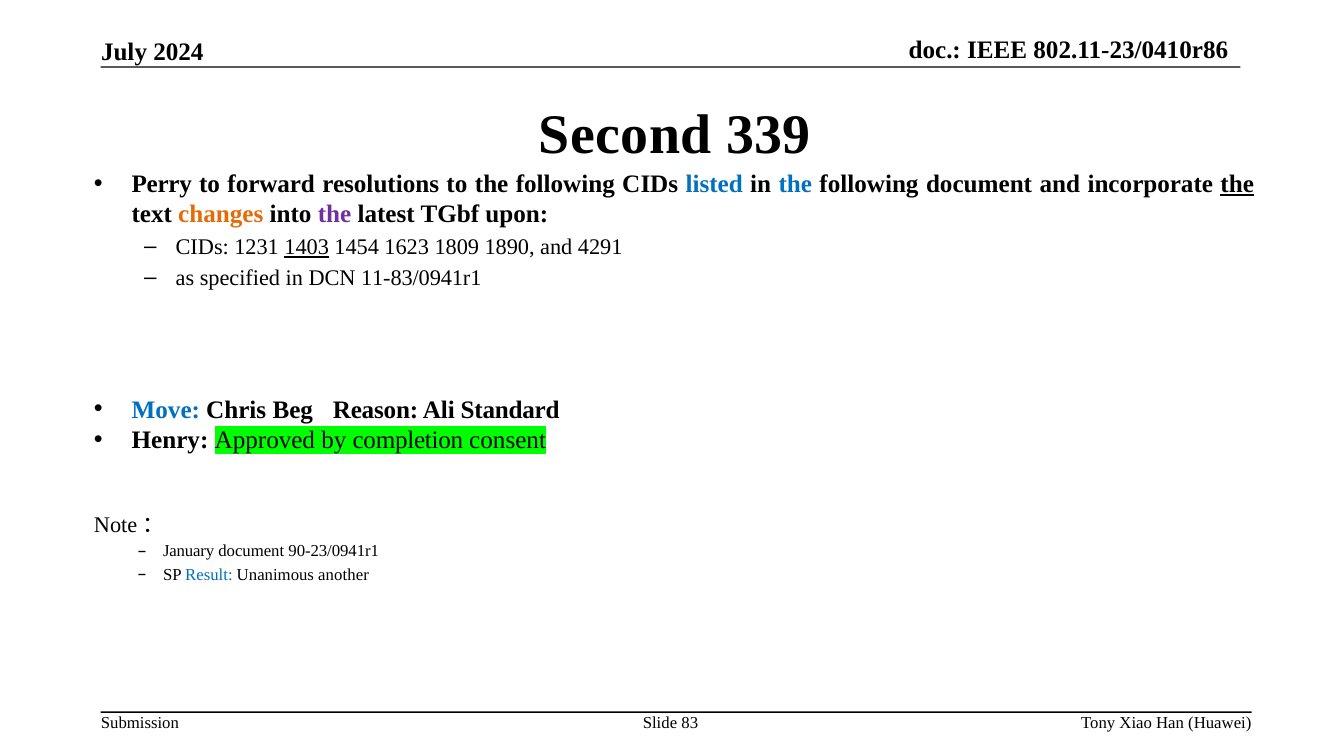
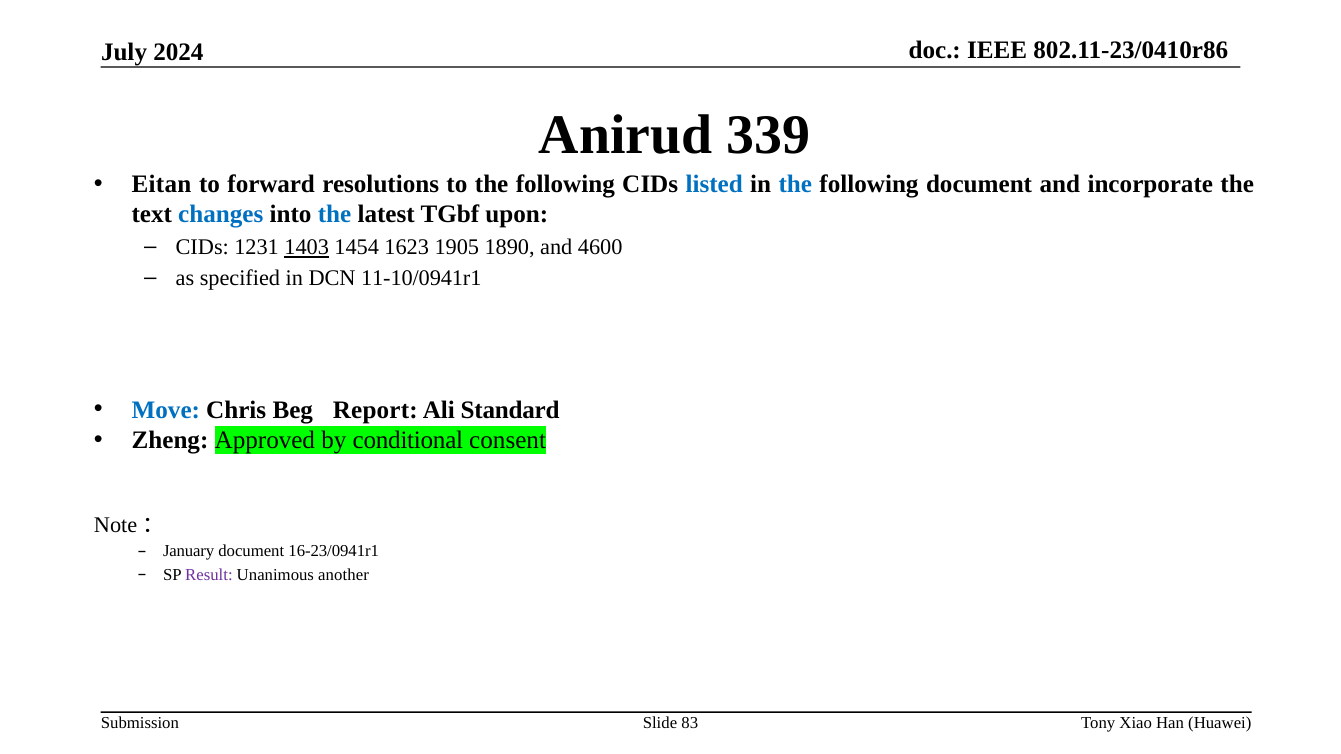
Second: Second -> Anirud
Perry: Perry -> Eitan
the at (1237, 184) underline: present -> none
changes colour: orange -> blue
the at (335, 215) colour: purple -> blue
1809: 1809 -> 1905
4291: 4291 -> 4600
11-83/0941r1: 11-83/0941r1 -> 11-10/0941r1
Reason: Reason -> Report
Henry: Henry -> Zheng
completion: completion -> conditional
90-23/0941r1: 90-23/0941r1 -> 16-23/0941r1
Result colour: blue -> purple
